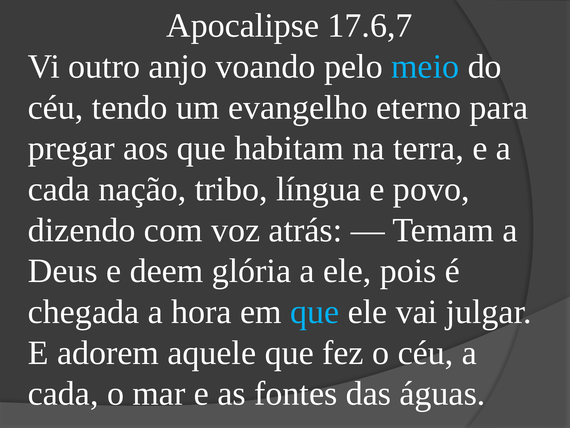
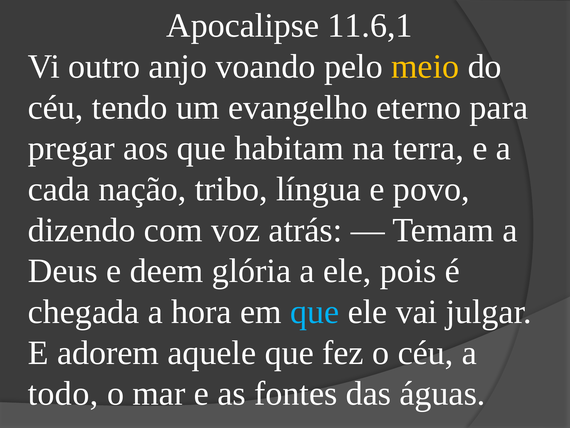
17.6,7: 17.6,7 -> 11.6,1
meio colour: light blue -> yellow
cada at (63, 393): cada -> todo
